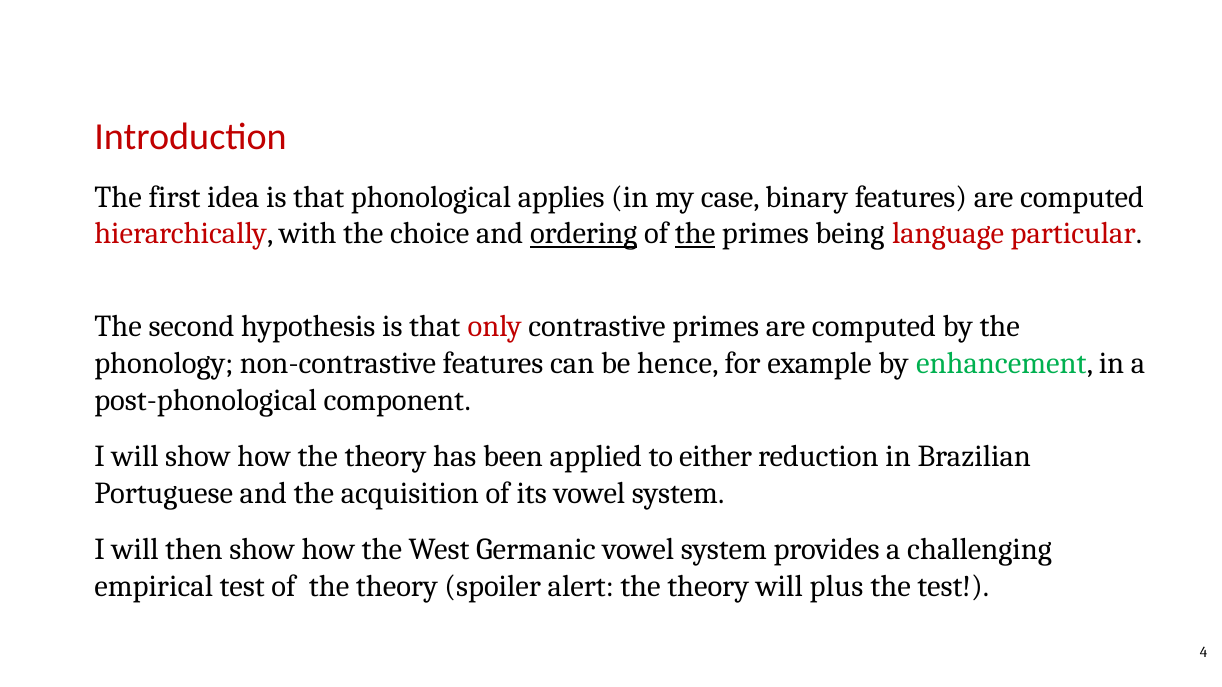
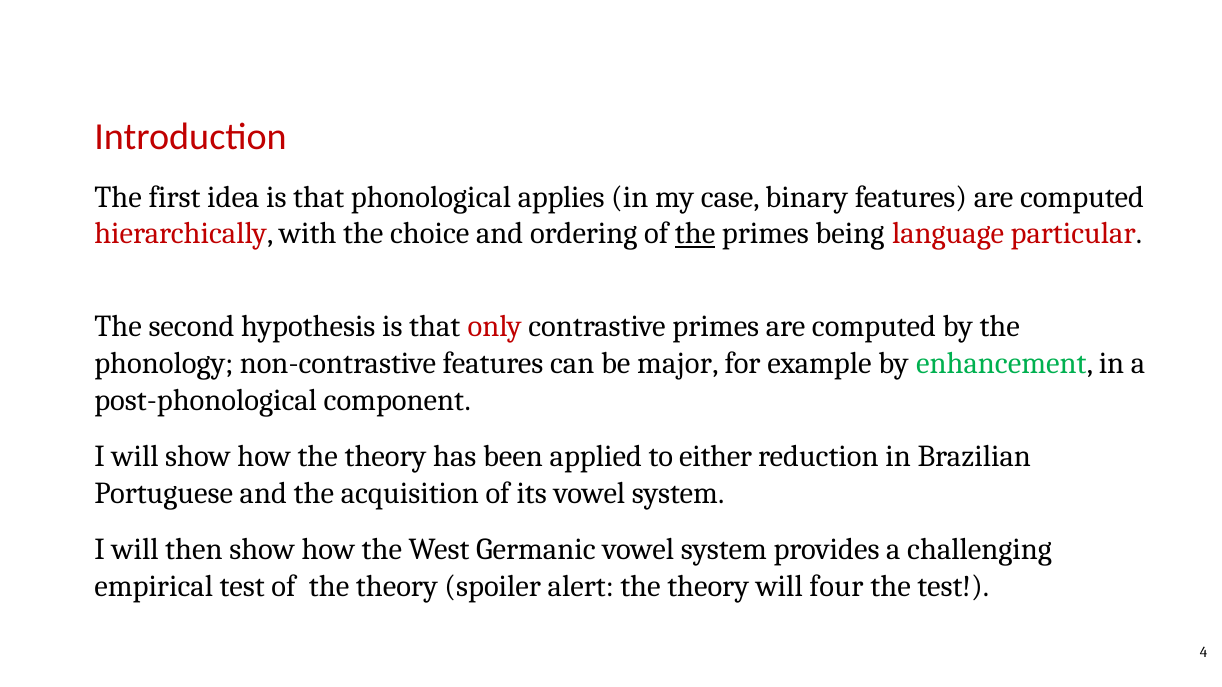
ordering underline: present -> none
hence: hence -> major
plus: plus -> four
